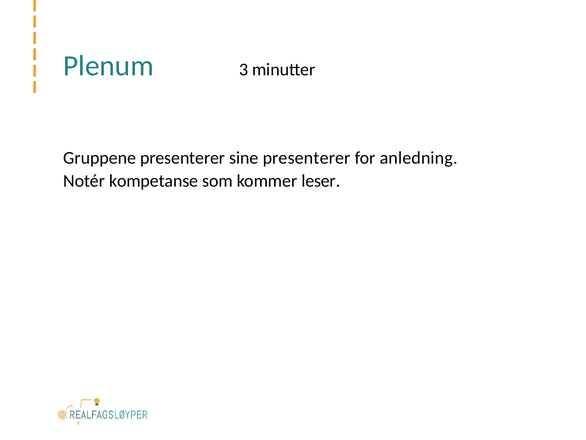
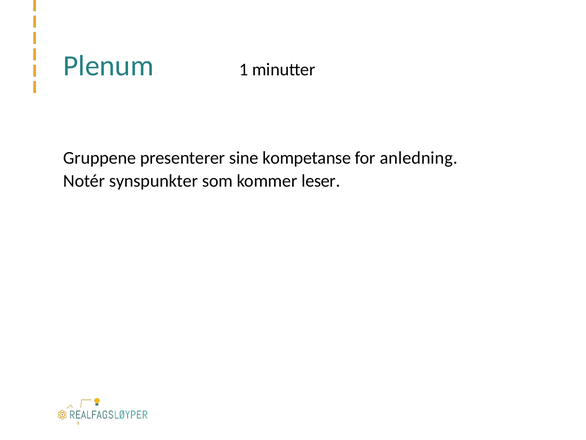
3: 3 -> 1
sine presenterer: presenterer -> kompetanse
kompetanse: kompetanse -> synspunkter
